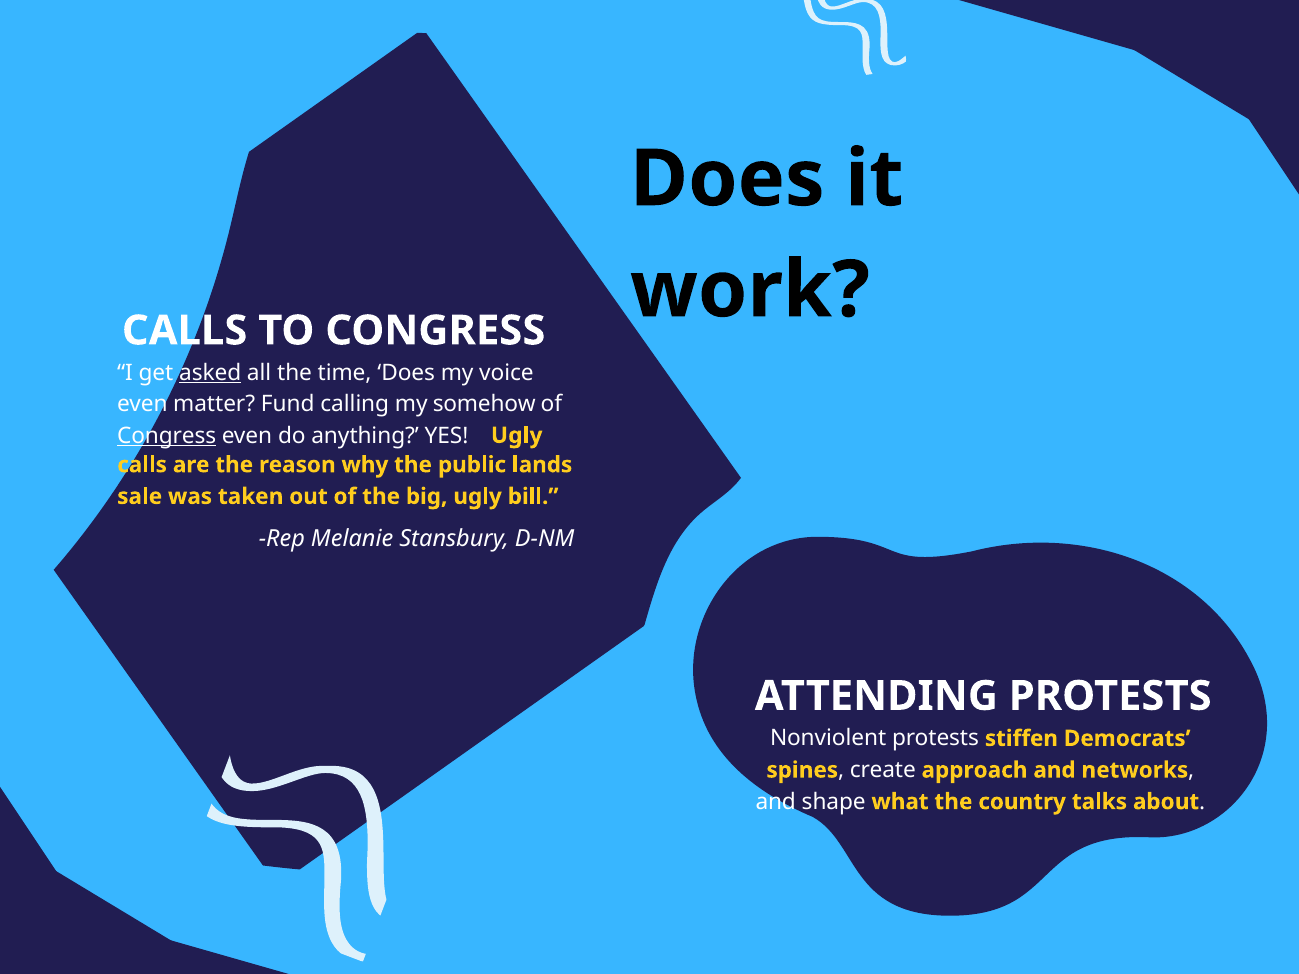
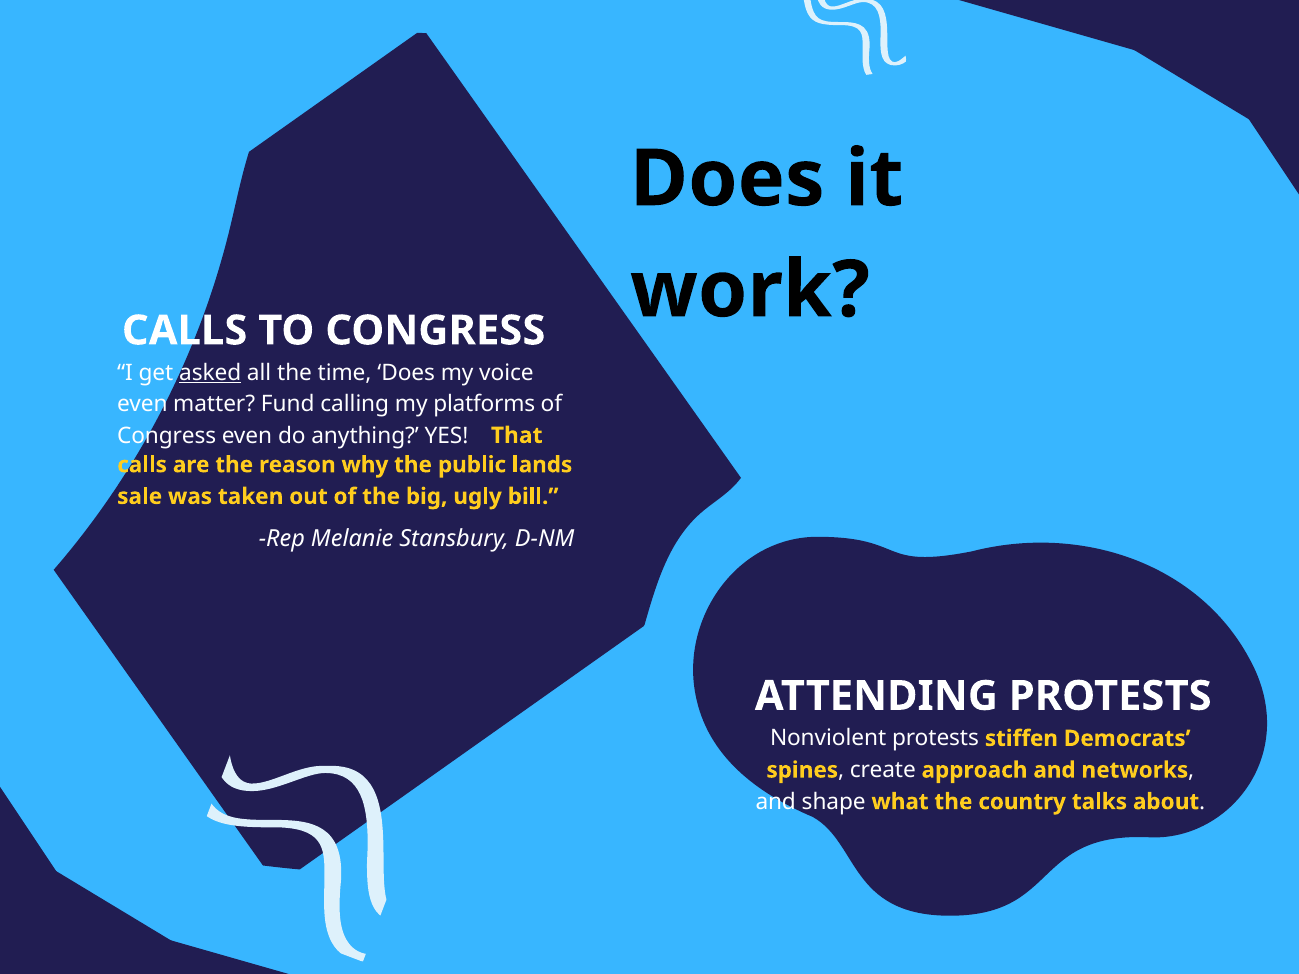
somehow: somehow -> platforms
Congress at (167, 436) underline: present -> none
Ugly at (517, 436): Ugly -> That
